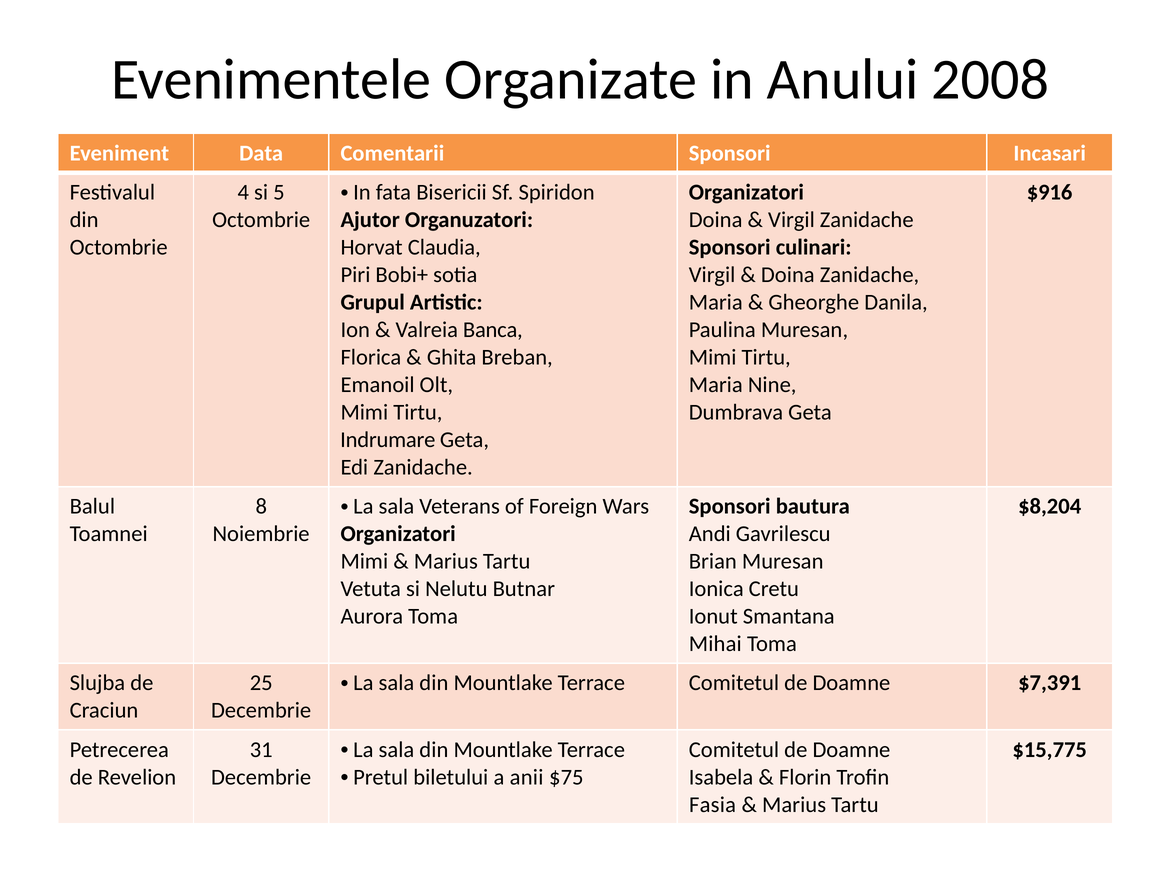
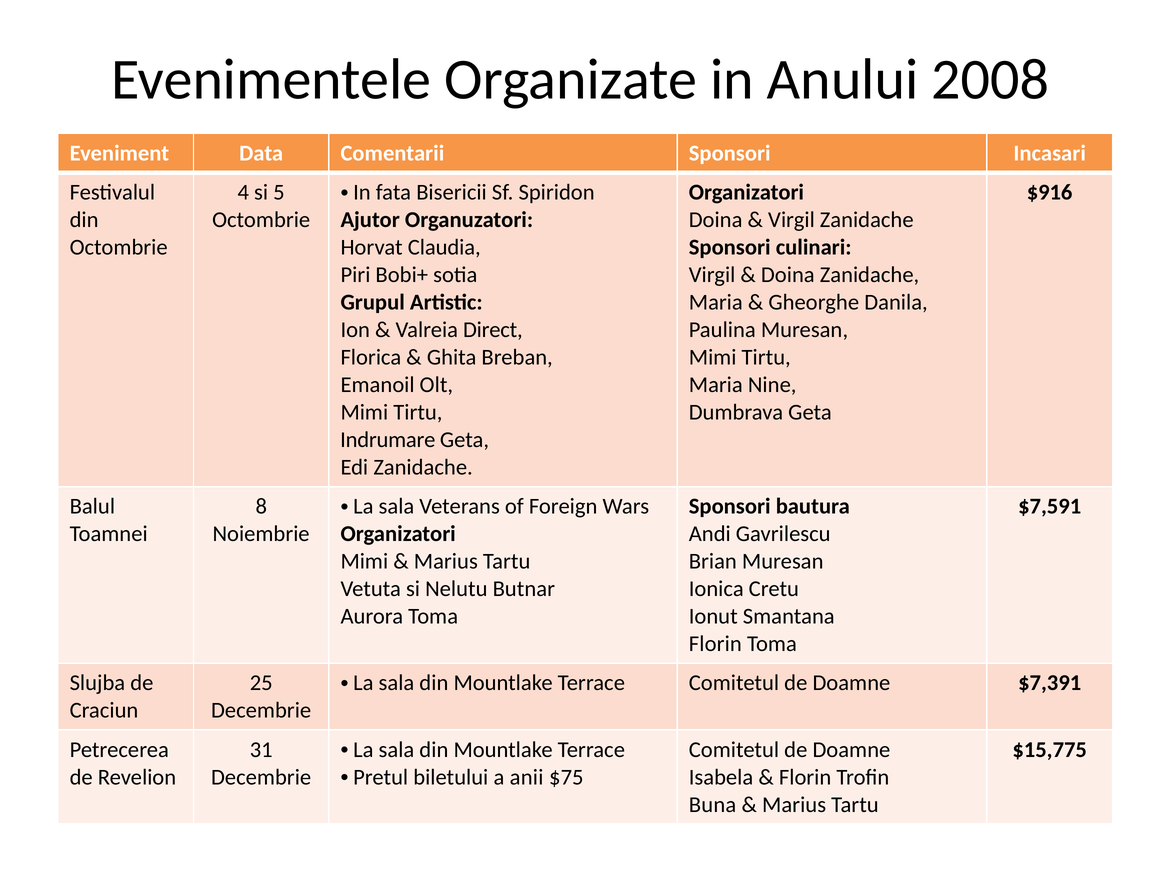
Banca: Banca -> Direct
$8,204: $8,204 -> $7,591
Mihai at (715, 644): Mihai -> Florin
Fasia: Fasia -> Buna
